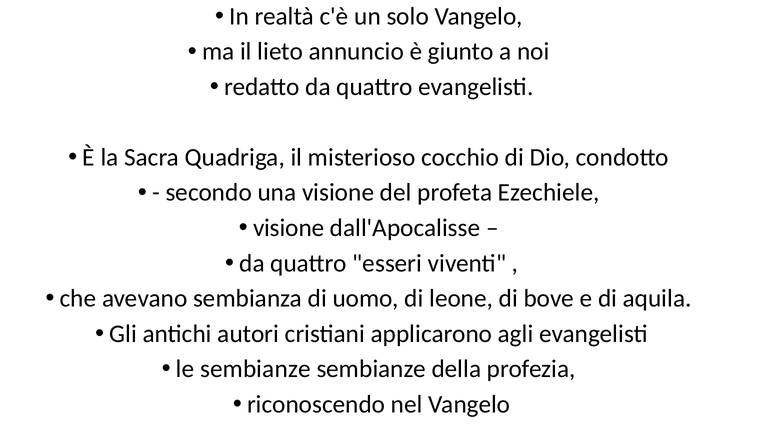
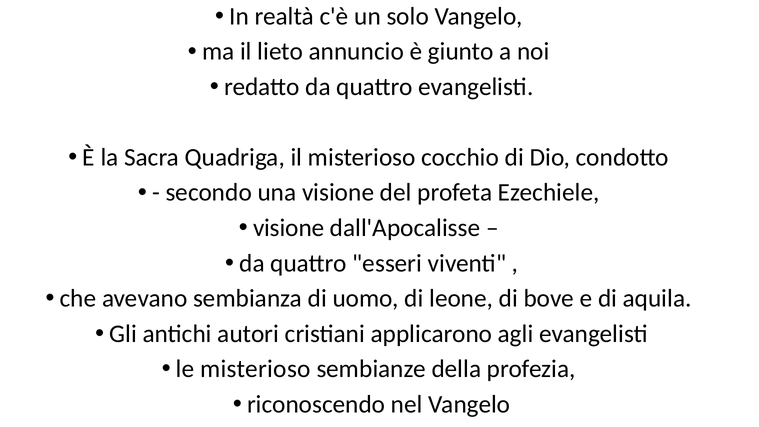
le sembianze: sembianze -> misterioso
